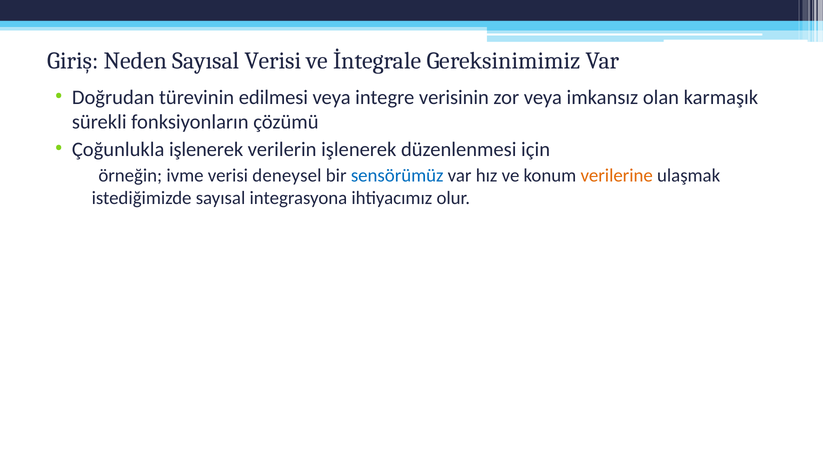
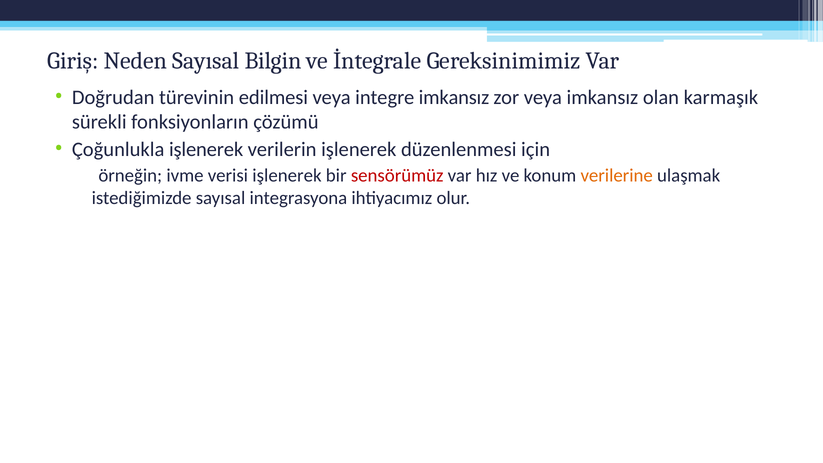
Sayısal Verisi: Verisi -> Bilgin
integre verisinin: verisinin -> imkansız
verisi deneysel: deneysel -> işlenerek
sensörümüz colour: blue -> red
